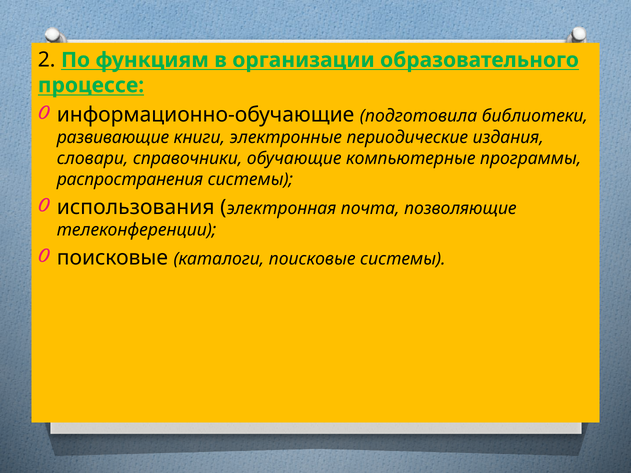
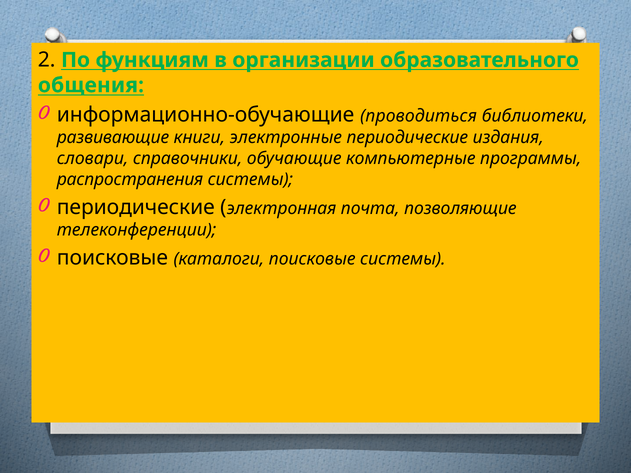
процессе: процессе -> общения
подготовила: подготовила -> проводиться
использования at (136, 207): использования -> периодические
